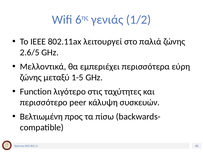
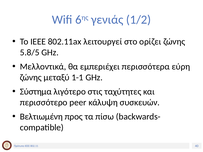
παλιά: παλιά -> ορίζει
2.6/5: 2.6/5 -> 5.8/5
1-5: 1-5 -> 1-1
Function: Function -> Σύστημα
